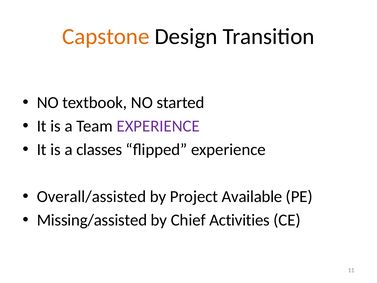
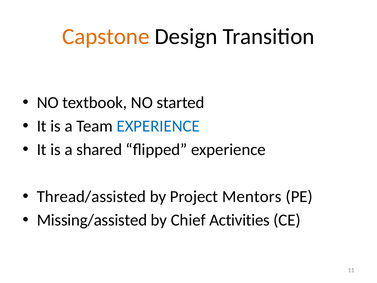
EXPERIENCE at (158, 126) colour: purple -> blue
classes: classes -> shared
Overall/assisted: Overall/assisted -> Thread/assisted
Available: Available -> Mentors
